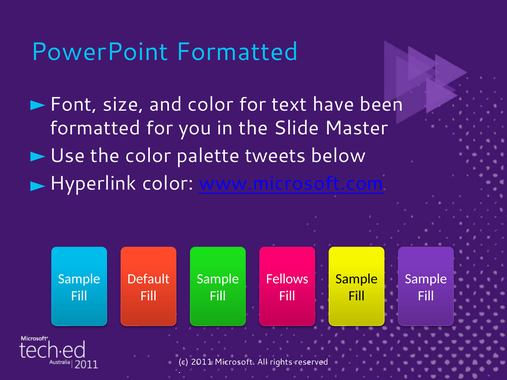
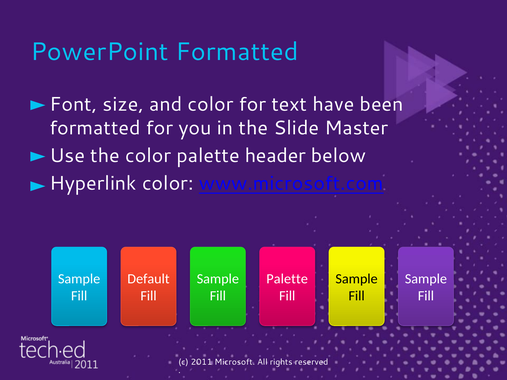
tweets: tweets -> header
Fellows at (287, 279): Fellows -> Palette
